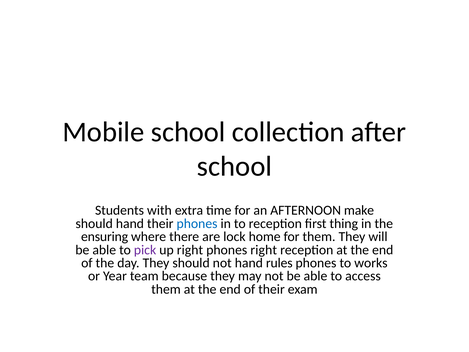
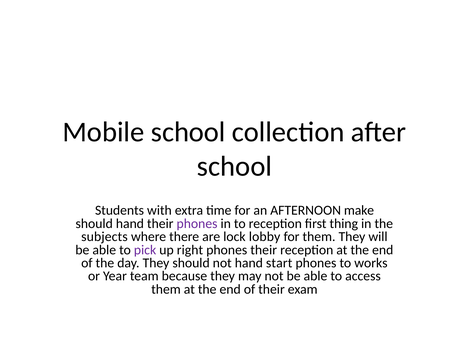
phones at (197, 223) colour: blue -> purple
ensuring: ensuring -> subjects
home: home -> lobby
phones right: right -> their
rules: rules -> start
